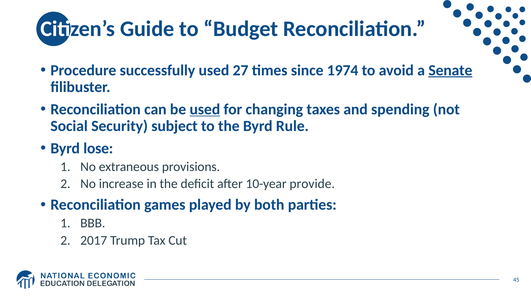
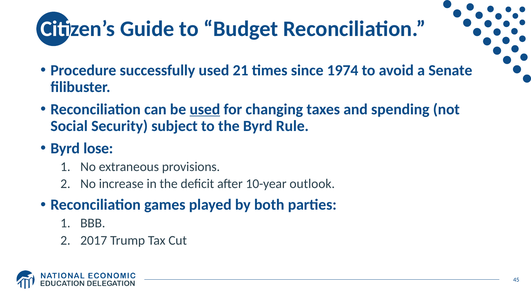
27: 27 -> 21
Senate underline: present -> none
provide: provide -> outlook
